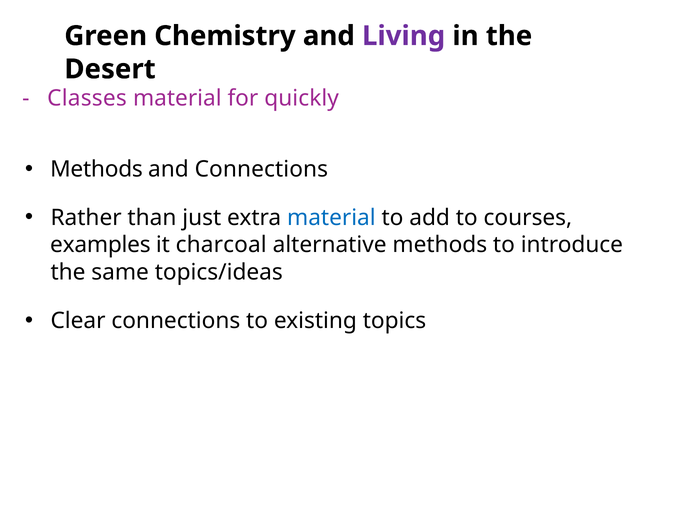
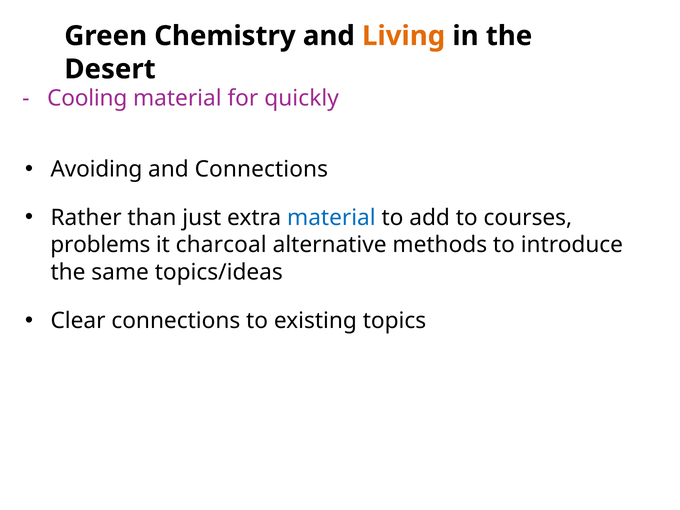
Living colour: purple -> orange
Classes: Classes -> Cooling
Methods at (96, 169): Methods -> Avoiding
examples: examples -> problems
